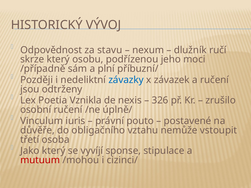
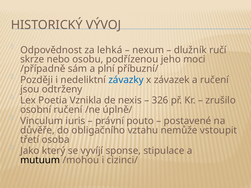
stavu: stavu -> lehká
skrze který: který -> nebo
mutuum colour: red -> black
